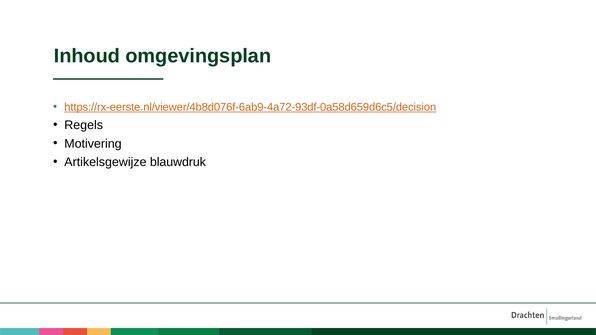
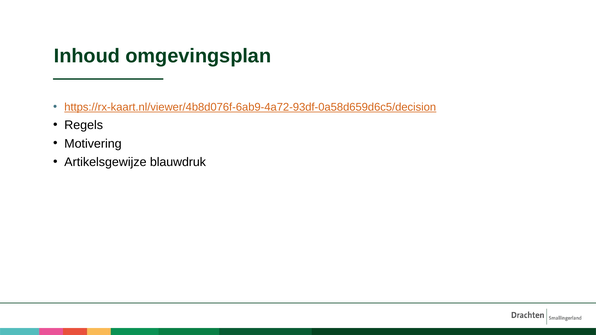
https://rx-eerste.nl/viewer/4b8d076f-6ab9-4a72-93df-0a58d659d6c5/decision: https://rx-eerste.nl/viewer/4b8d076f-6ab9-4a72-93df-0a58d659d6c5/decision -> https://rx-kaart.nl/viewer/4b8d076f-6ab9-4a72-93df-0a58d659d6c5/decision
